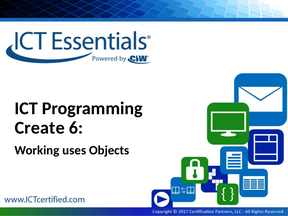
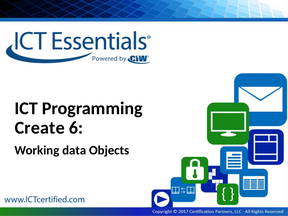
uses: uses -> data
